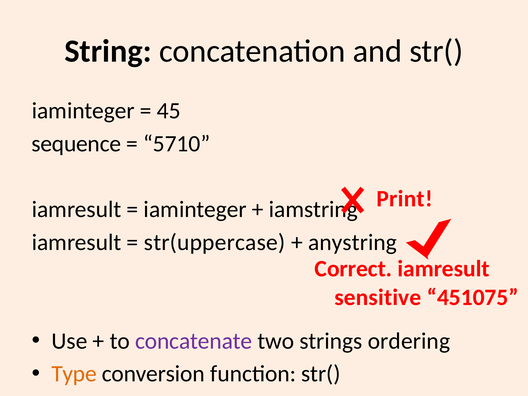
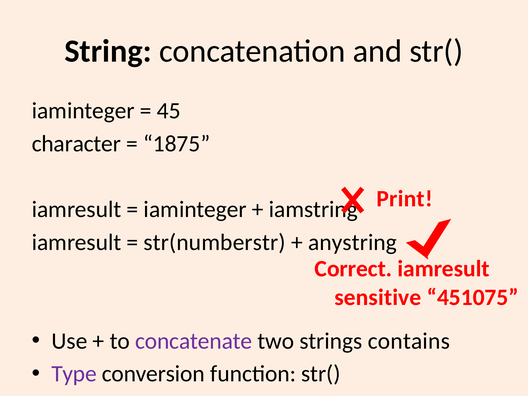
sequence: sequence -> character
5710: 5710 -> 1875
str(uppercase: str(uppercase -> str(numberstr
ordering: ordering -> contains
Type colour: orange -> purple
